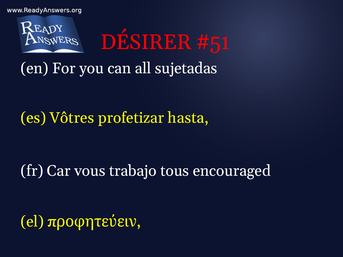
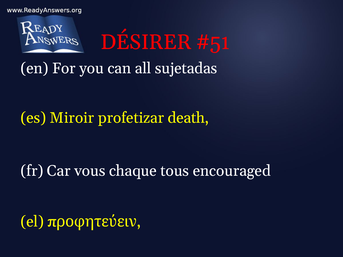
Vôtres: Vôtres -> Miroir
hasta: hasta -> death
trabajo: trabajo -> chaque
